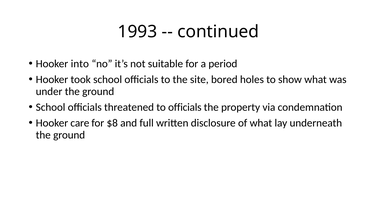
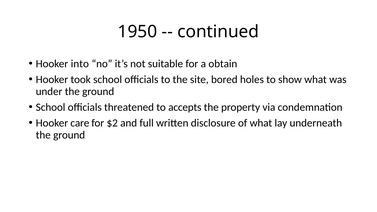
1993: 1993 -> 1950
period: period -> obtain
to officials: officials -> accepts
$8: $8 -> $2
